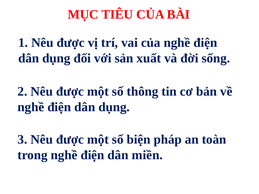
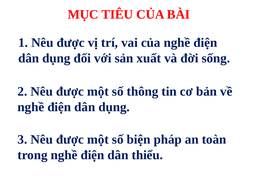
miền: miền -> thiểu
